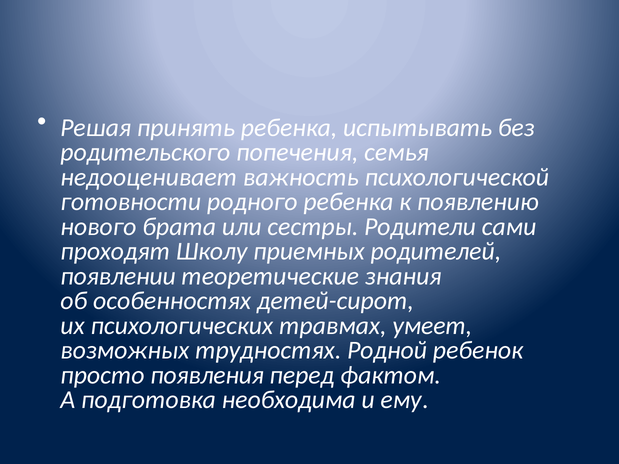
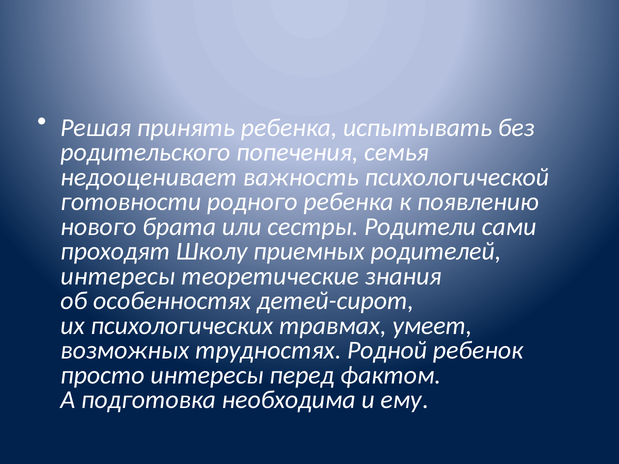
появлении at (118, 276): появлении -> интересы
просто появления: появления -> интересы
